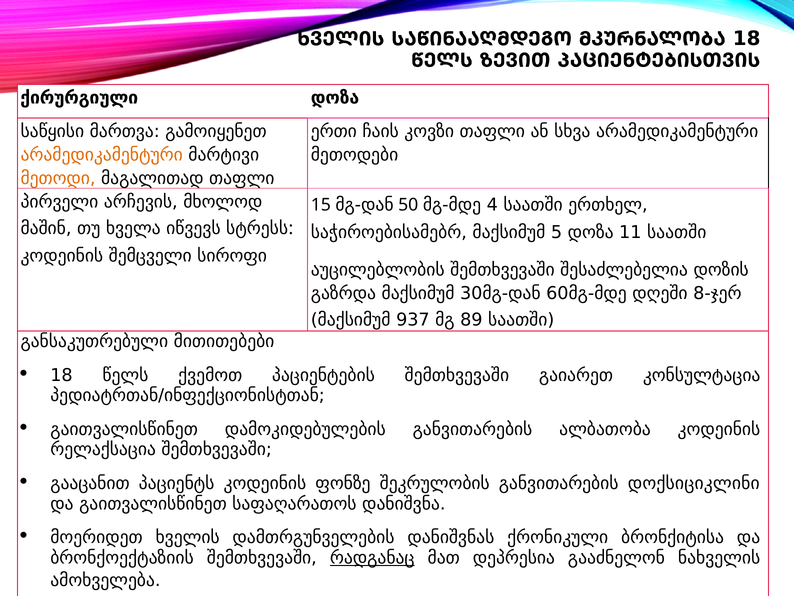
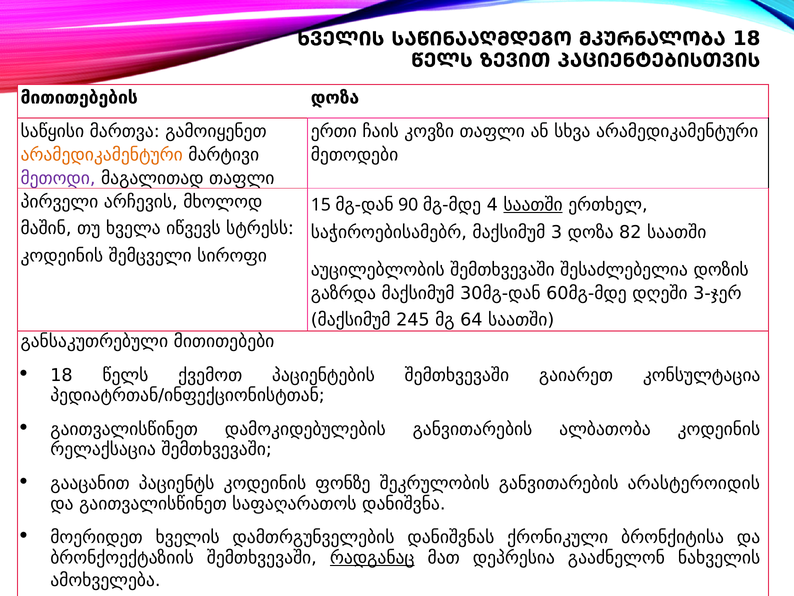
ქირურგიული: ქირურგიული -> მითითებების
მეთოდი colour: orange -> purple
50: 50 -> 90
საათში at (533, 205) underline: none -> present
5: 5 -> 3
11: 11 -> 82
8-ჯერ: 8-ჯერ -> 3-ჯერ
937: 937 -> 245
89: 89 -> 64
დოქსიციკლინი: დოქსიციკლინი -> არასტეროიდის
